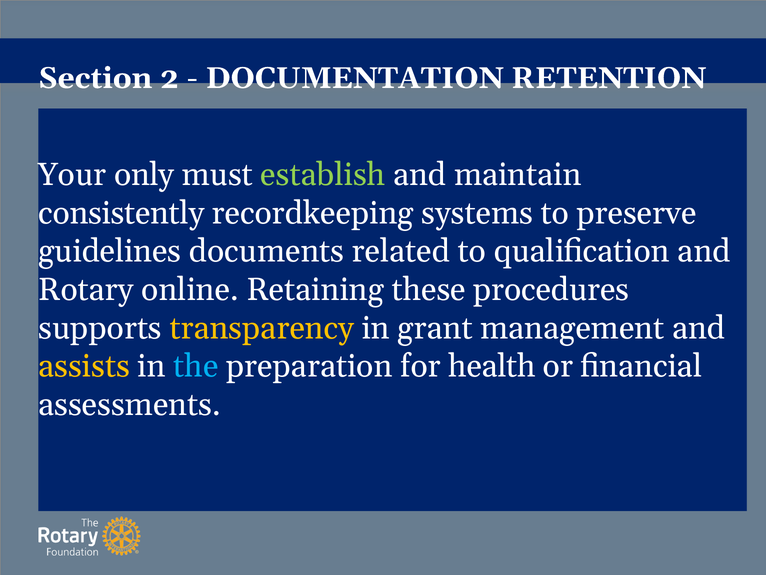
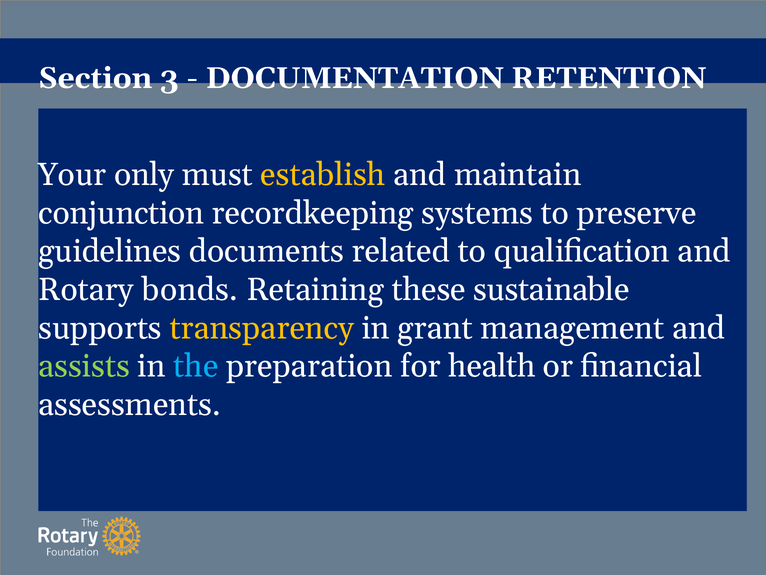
2: 2 -> 3
establish colour: light green -> yellow
consistently: consistently -> conjunction
online: online -> bonds
procedures: procedures -> sustainable
assists colour: yellow -> light green
